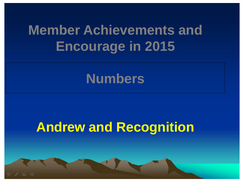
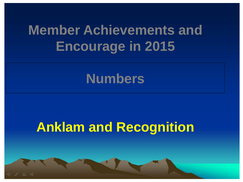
Andrew: Andrew -> Anklam
